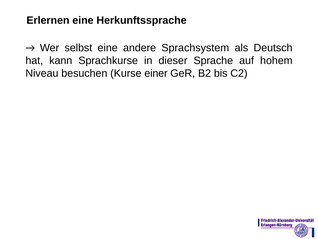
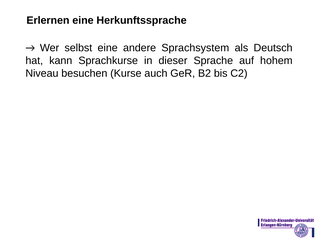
einer: einer -> auch
